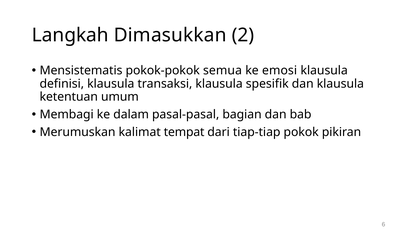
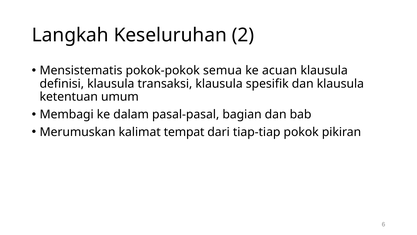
Dimasukkan: Dimasukkan -> Keseluruhan
emosi: emosi -> acuan
